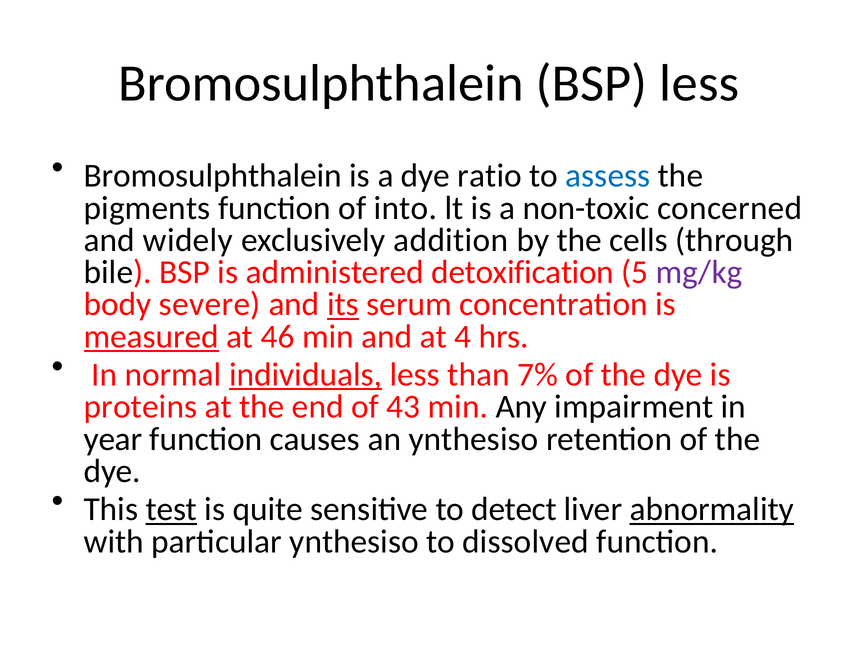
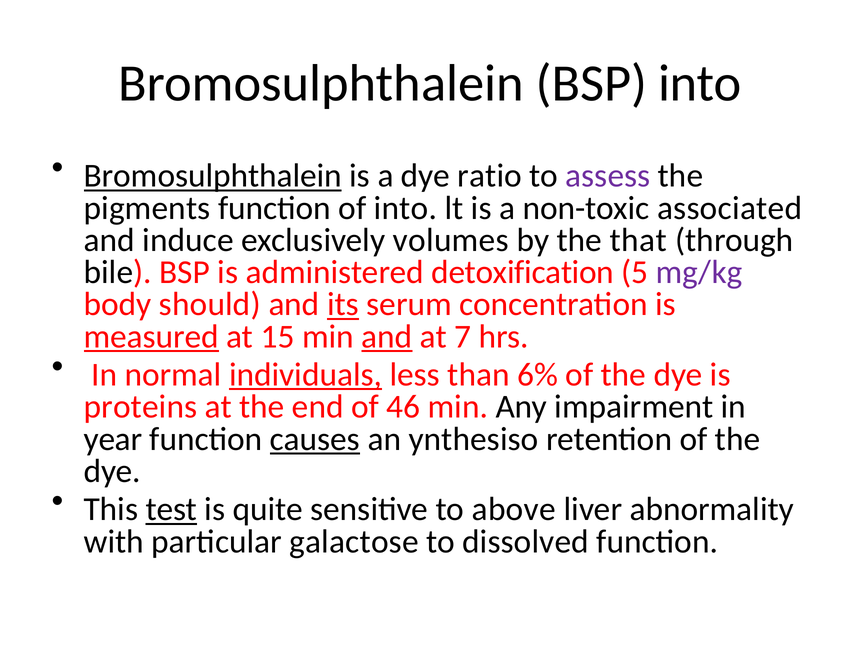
BSP less: less -> into
Bromosulphthalein at (213, 176) underline: none -> present
assess colour: blue -> purple
concerned: concerned -> associated
widely: widely -> induce
addition: addition -> volumes
cells: cells -> that
severe: severe -> should
46: 46 -> 15
and at (387, 336) underline: none -> present
4: 4 -> 7
7%: 7% -> 6%
43: 43 -> 46
causes underline: none -> present
detect: detect -> above
abnormality underline: present -> none
particular ynthesiso: ynthesiso -> galactose
